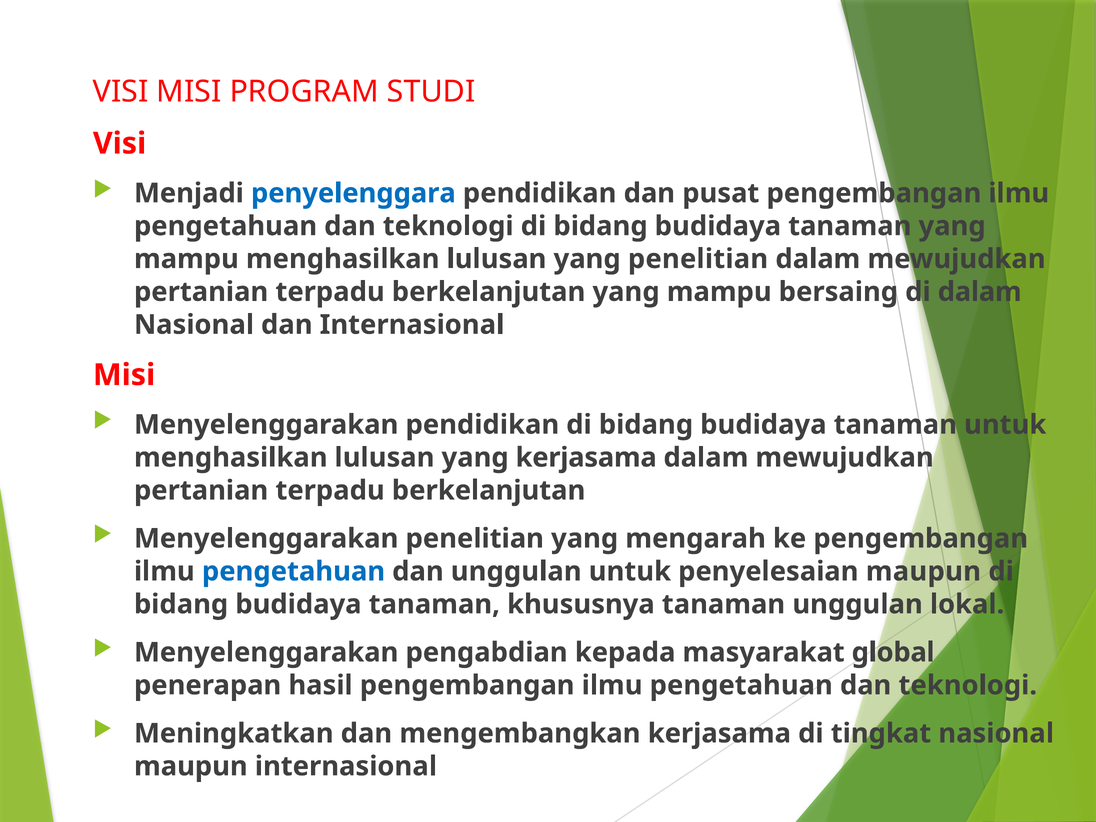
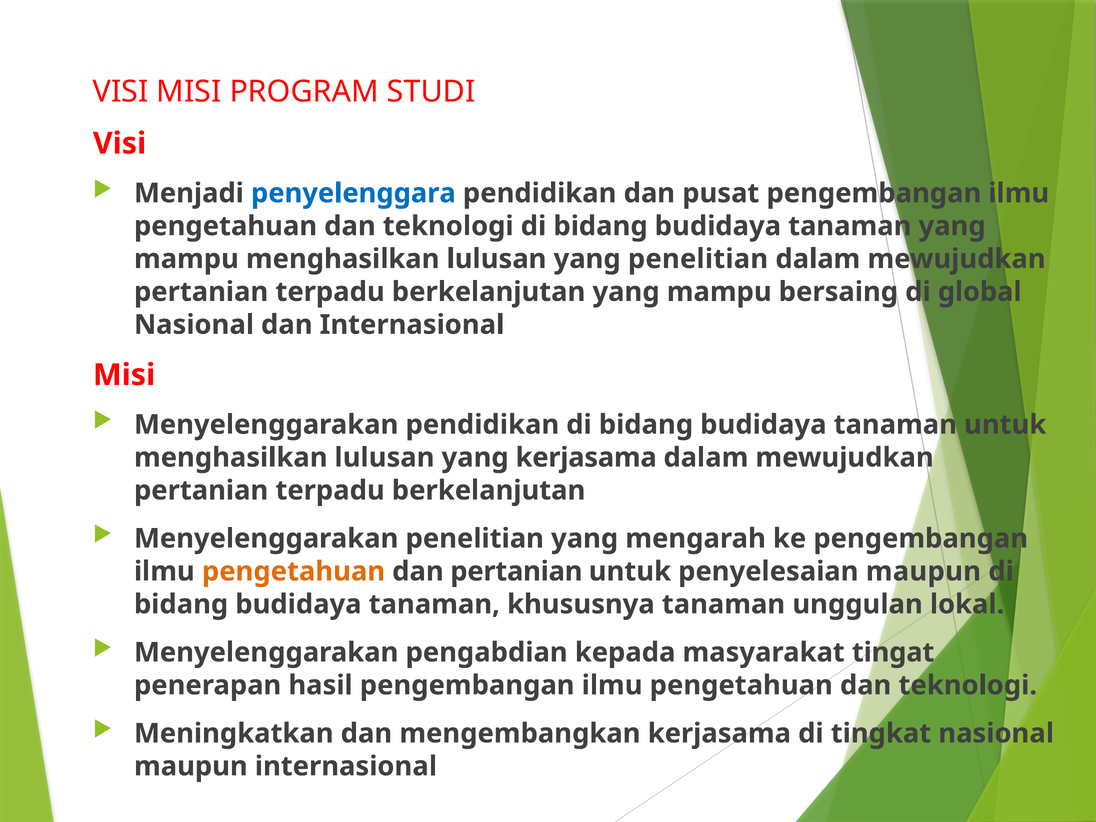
di dalam: dalam -> global
pengetahuan at (294, 571) colour: blue -> orange
dan unggulan: unggulan -> pertanian
global: global -> tingat
